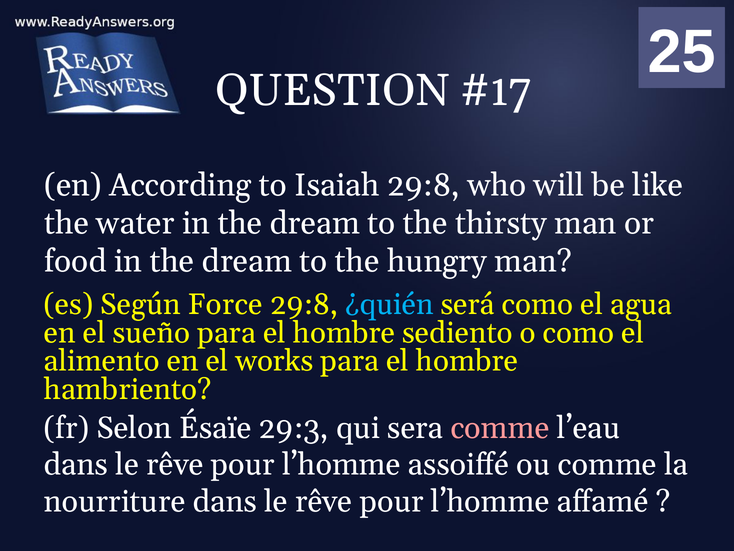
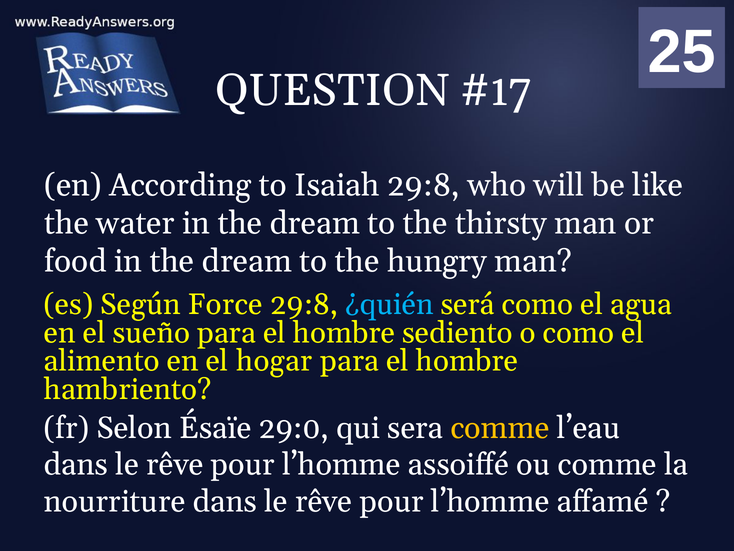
works: works -> hogar
29:3: 29:3 -> 29:0
comme at (500, 428) colour: pink -> yellow
